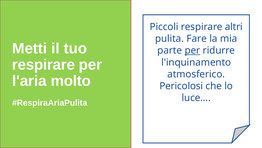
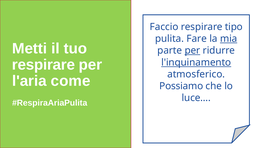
Piccoli: Piccoli -> Faccio
altri: altri -> tipo
mia underline: none -> present
l'inquinamento underline: none -> present
molto: molto -> come
Pericolosi: Pericolosi -> Possiamo
